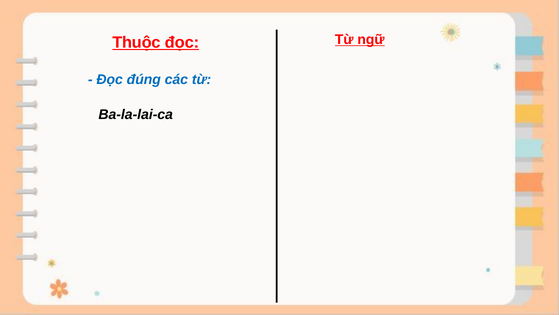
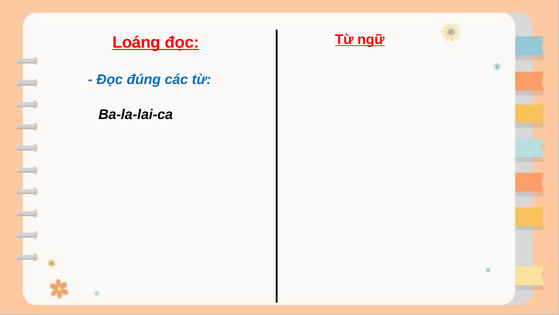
Thuộc: Thuộc -> Loáng
